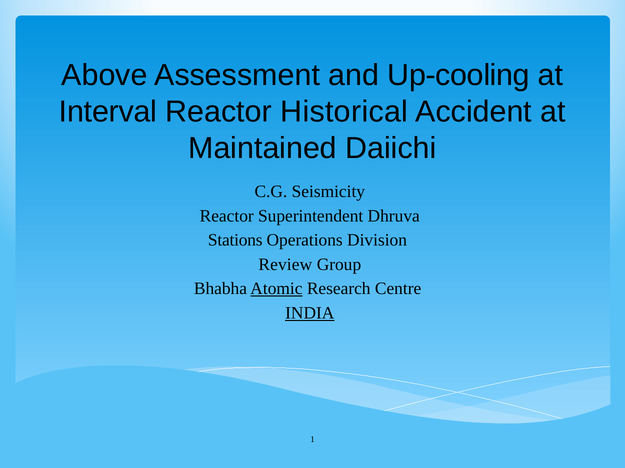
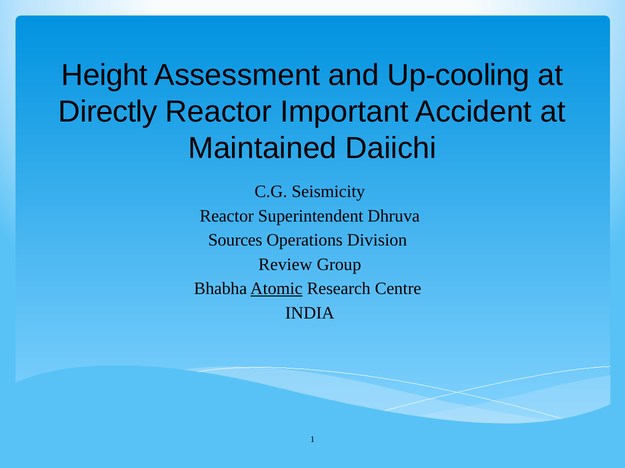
Above: Above -> Height
Interval: Interval -> Directly
Historical: Historical -> Important
Stations: Stations -> Sources
INDIA underline: present -> none
